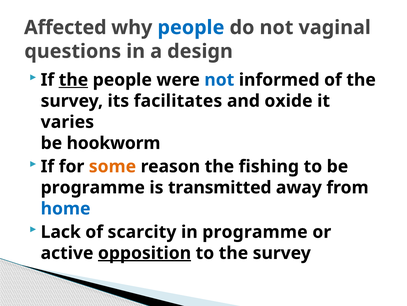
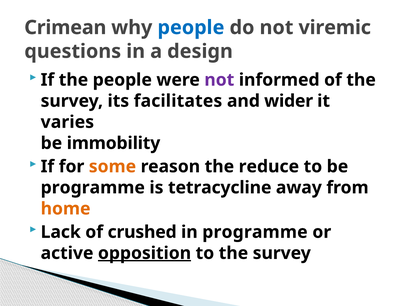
Affected: Affected -> Crimean
vaginal: vaginal -> viremic
the at (73, 80) underline: present -> none
not at (219, 80) colour: blue -> purple
oxide: oxide -> wider
hookworm: hookworm -> immobility
fishing: fishing -> reduce
transmitted: transmitted -> tetracycline
home colour: blue -> orange
scarcity: scarcity -> crushed
